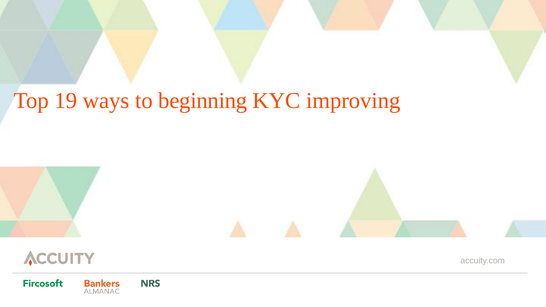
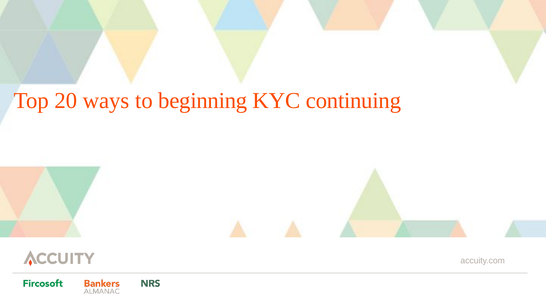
19: 19 -> 20
improving: improving -> continuing
